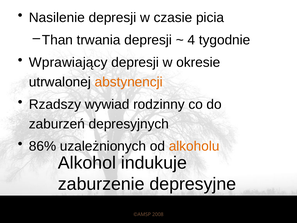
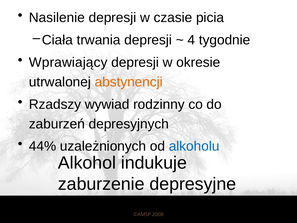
Than: Than -> Ciała
86%: 86% -> 44%
alkoholu colour: orange -> blue
